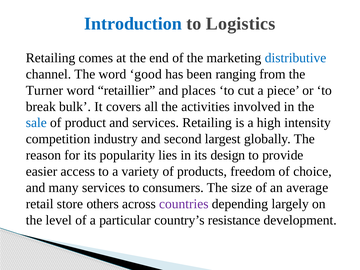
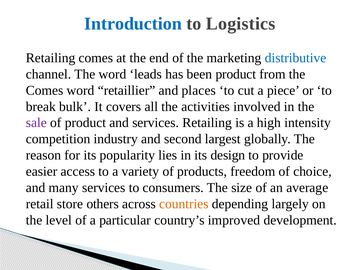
good: good -> leads
been ranging: ranging -> product
Turner at (45, 90): Turner -> Comes
sale colour: blue -> purple
countries colour: purple -> orange
resistance: resistance -> improved
